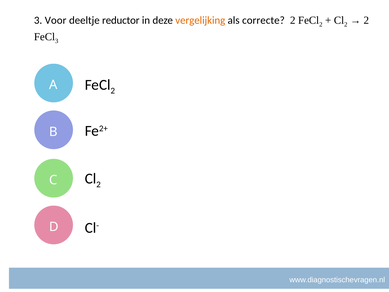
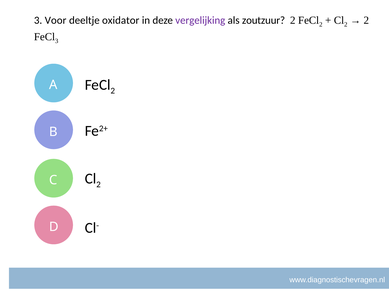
reductor: reductor -> oxidator
vergelijking colour: orange -> purple
correcte: correcte -> zoutzuur
